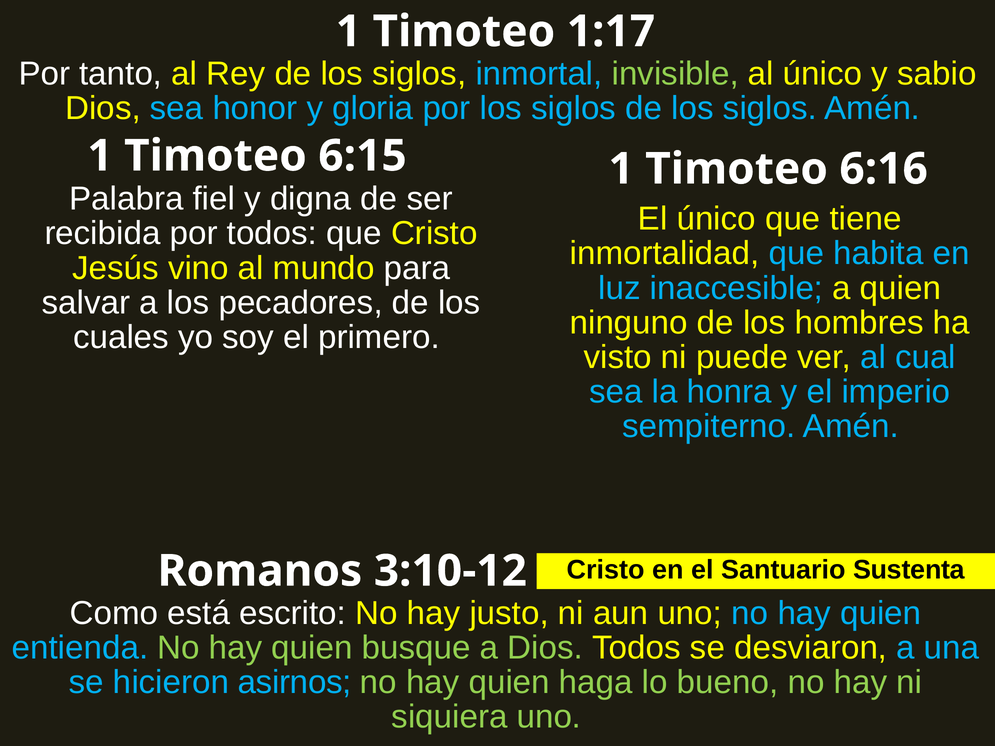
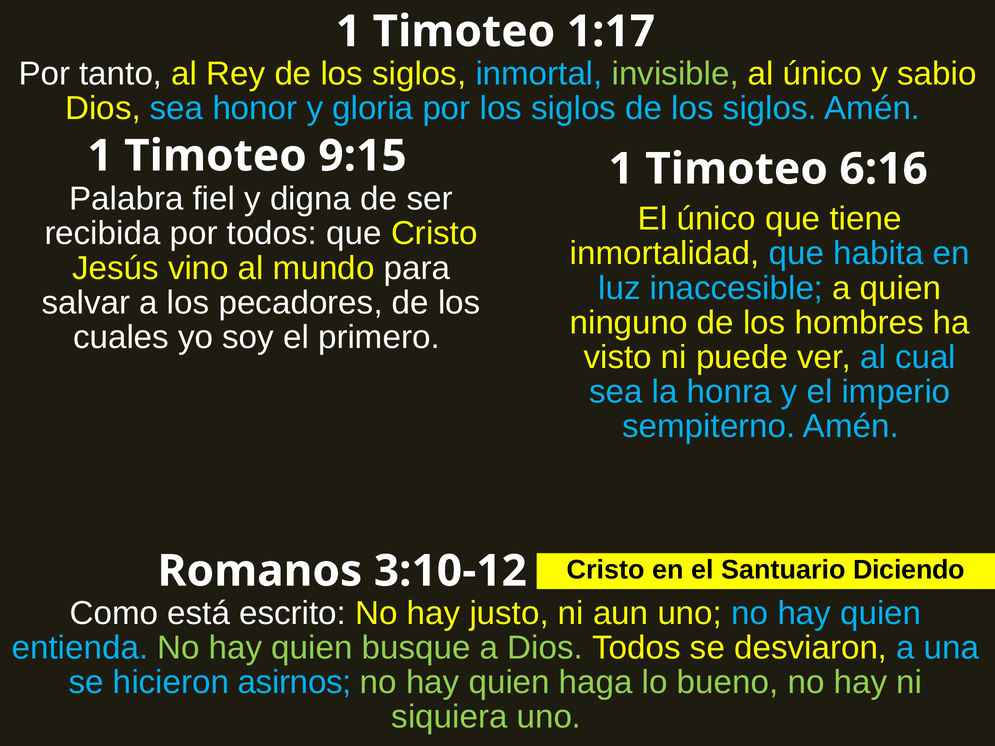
6:15: 6:15 -> 9:15
Sustenta: Sustenta -> Diciendo
